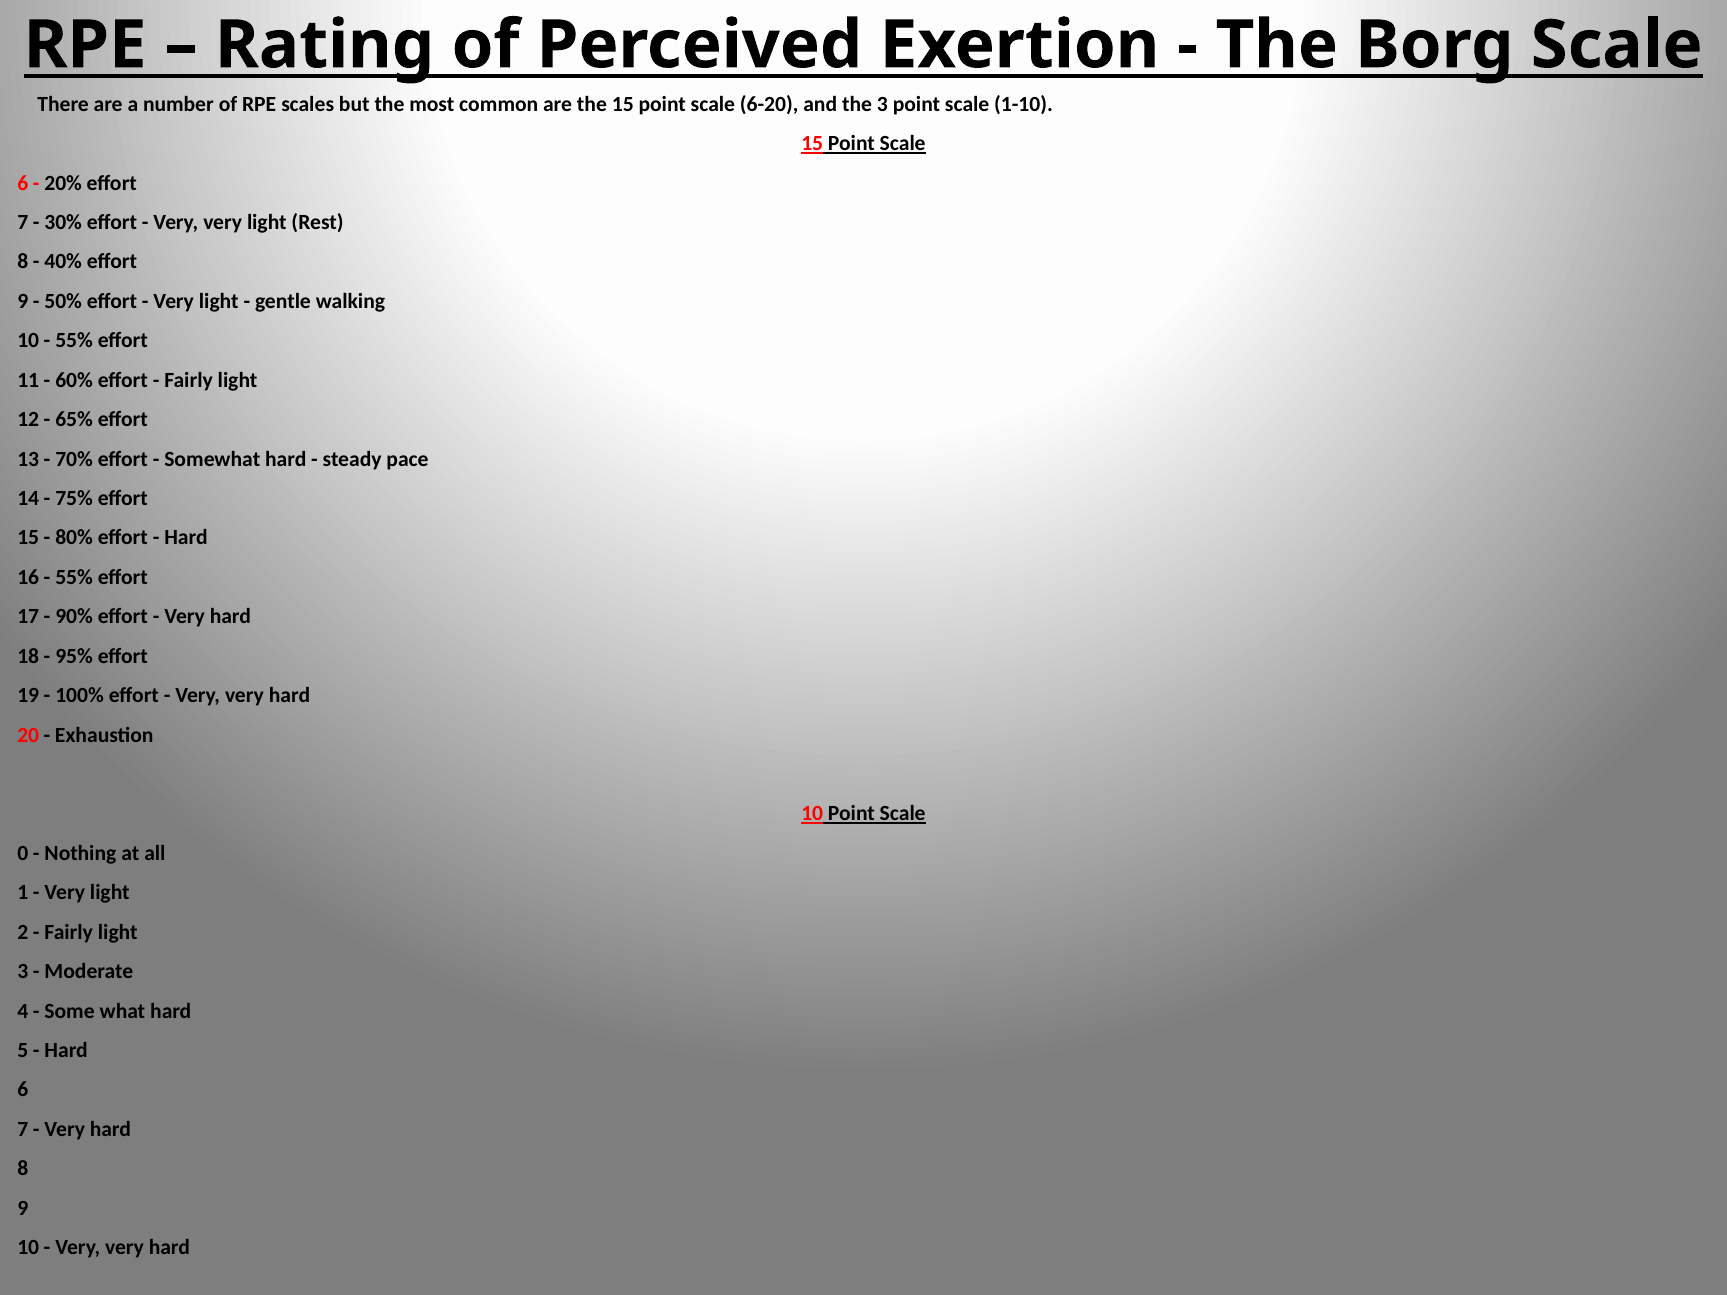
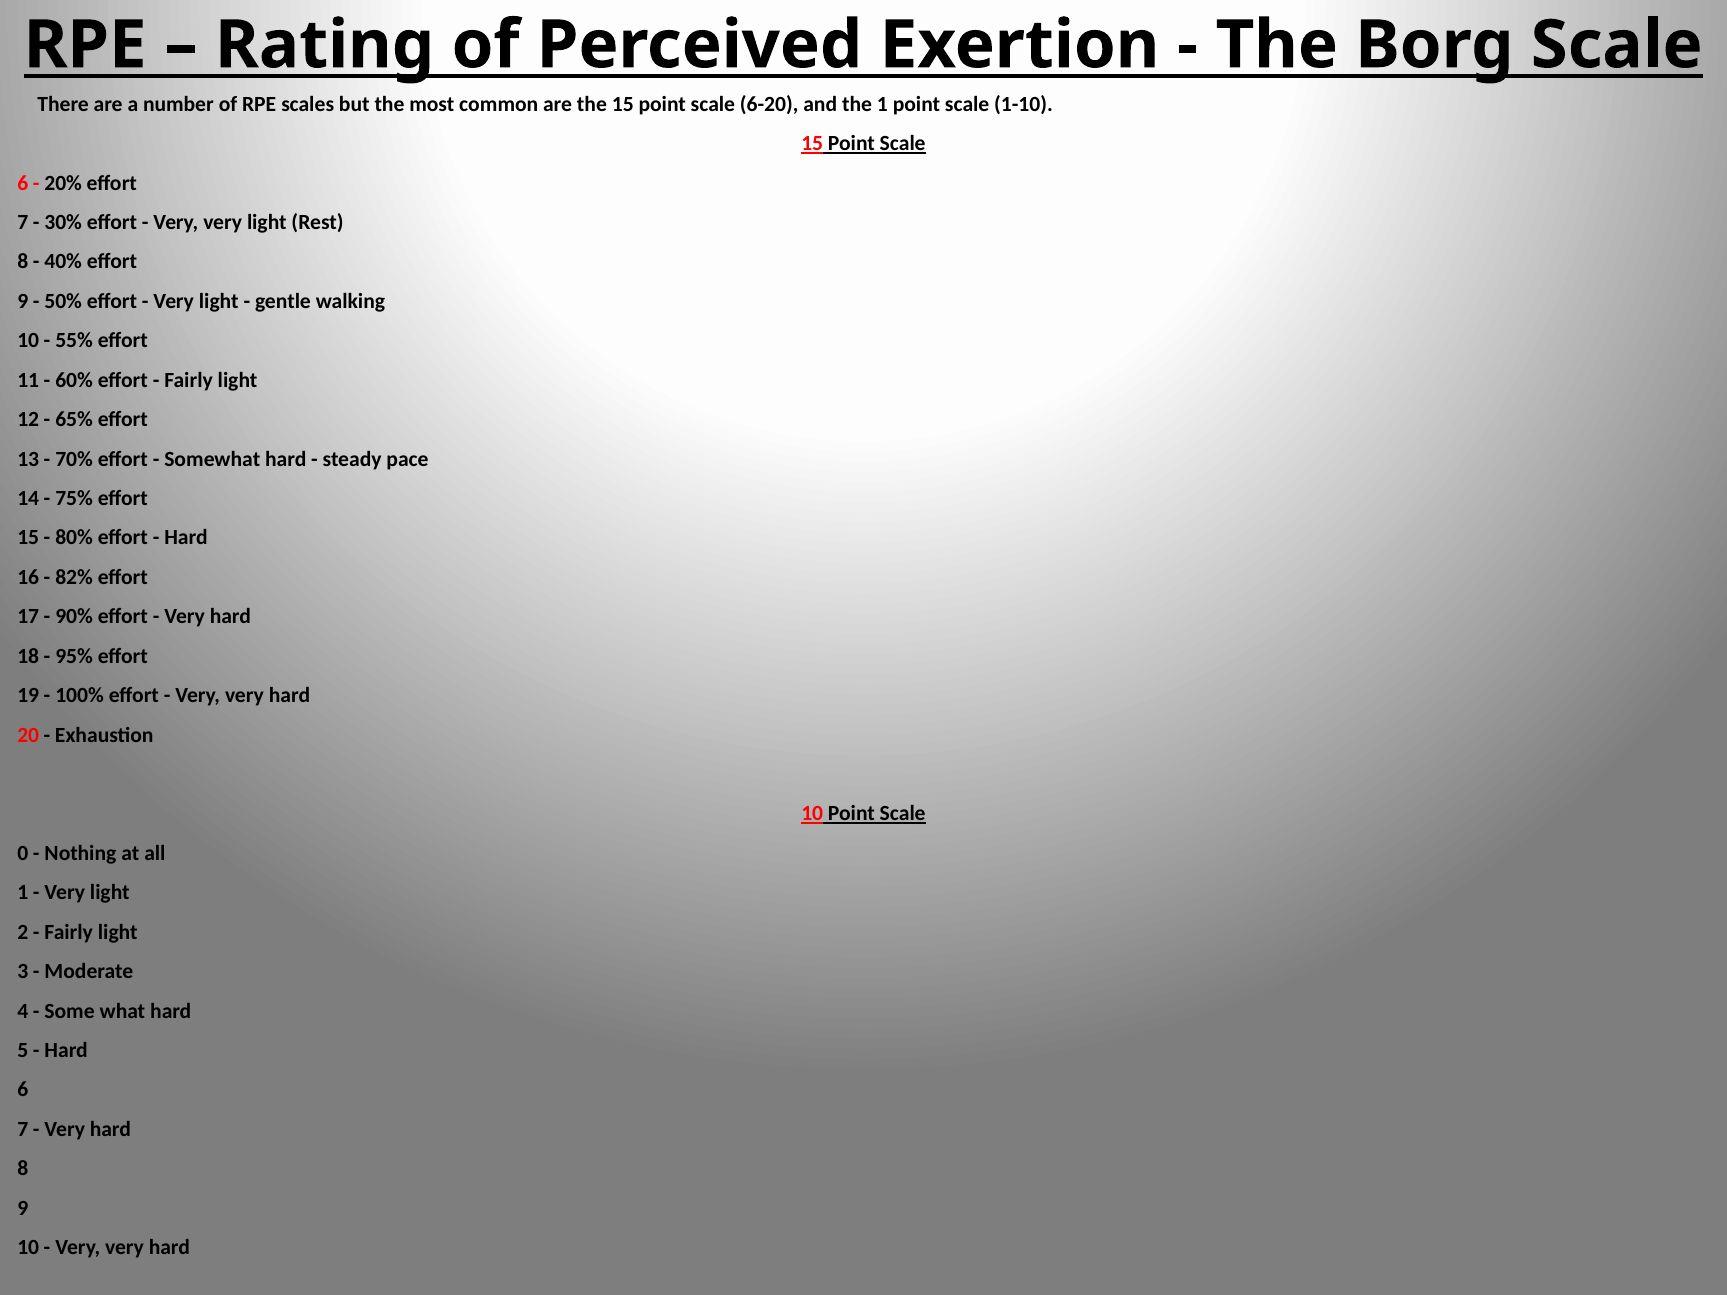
the 3: 3 -> 1
55% at (74, 577): 55% -> 82%
